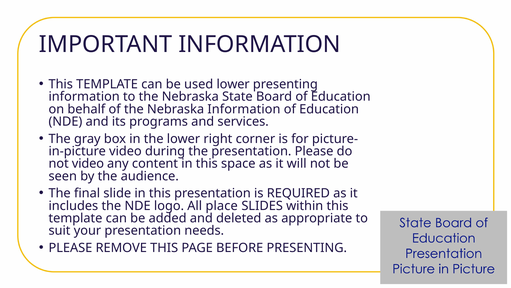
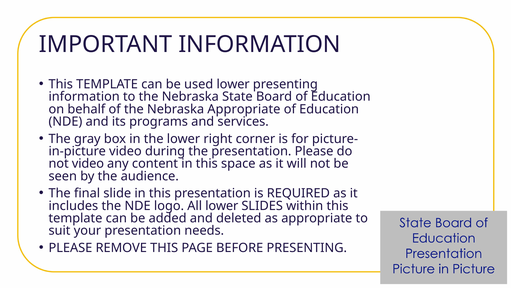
Nebraska Information: Information -> Appropriate
All place: place -> lower
